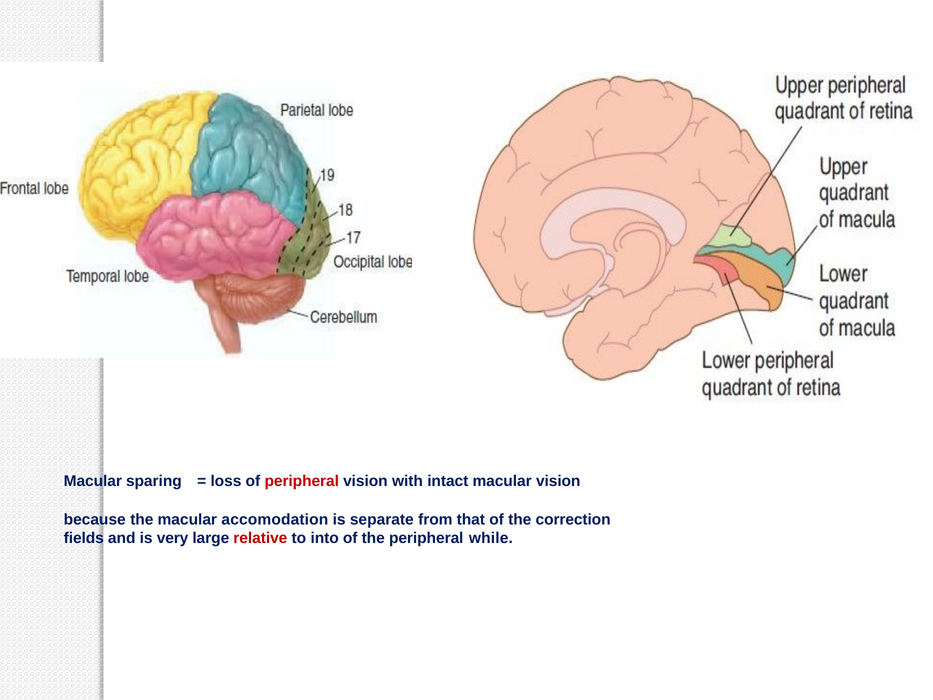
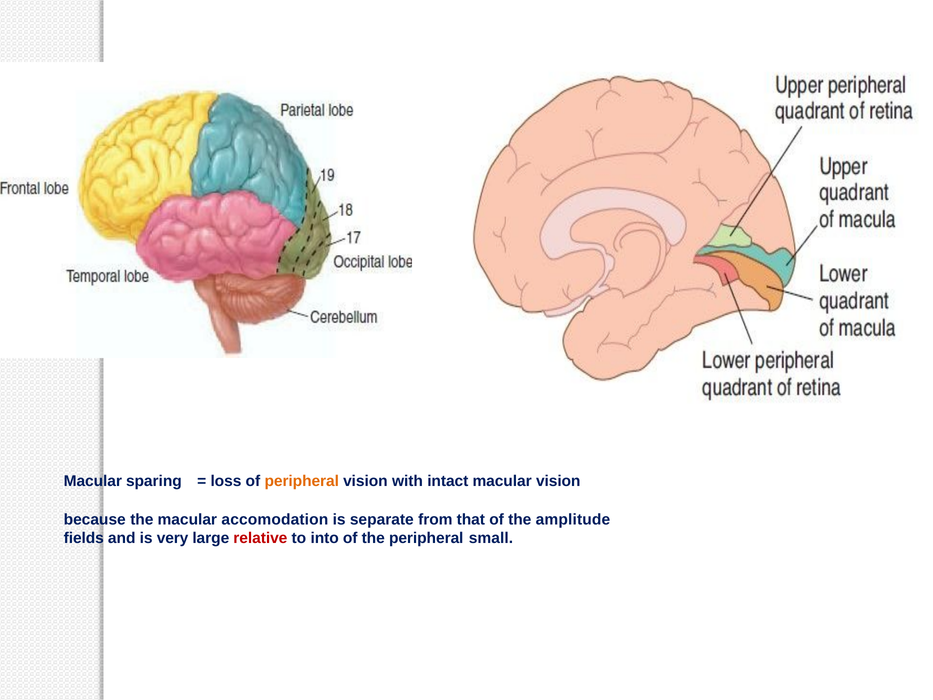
peripheral at (302, 481) colour: red -> orange
correction: correction -> amplitude
while: while -> small
